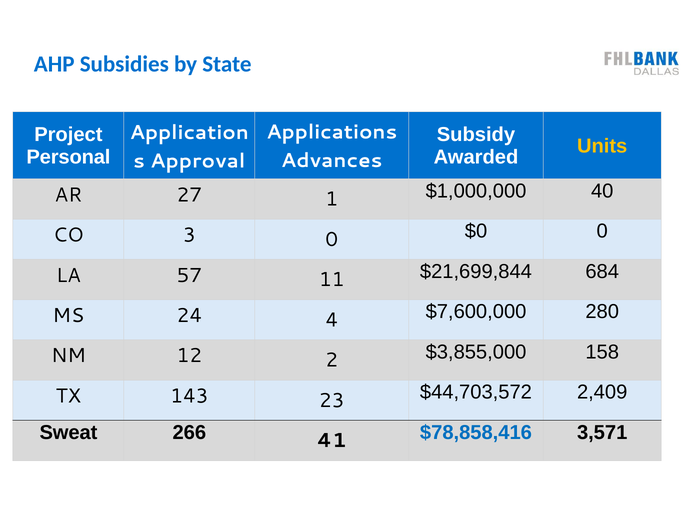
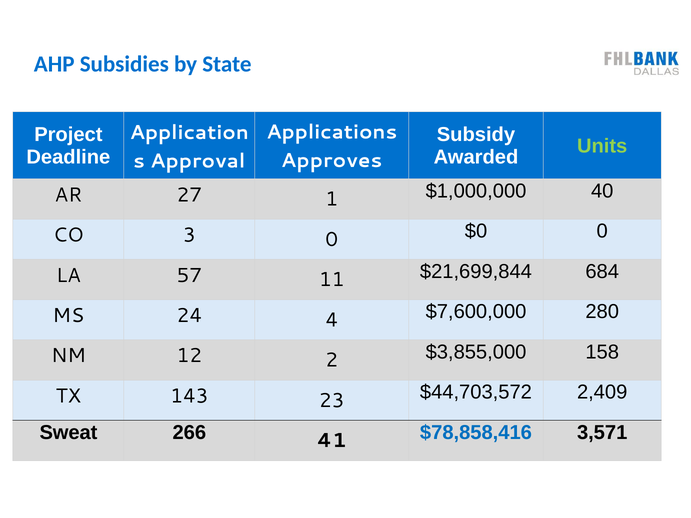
Units colour: yellow -> light green
Personal: Personal -> Deadline
Advances: Advances -> Approves
